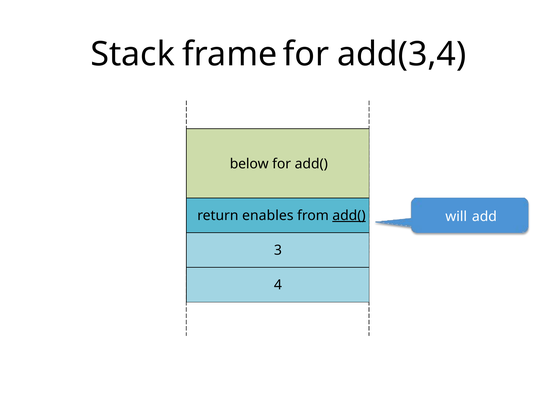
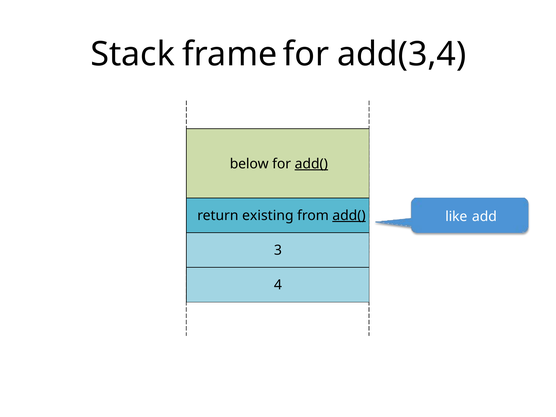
add( at (311, 164) underline: none -> present
enables: enables -> existing
will: will -> like
